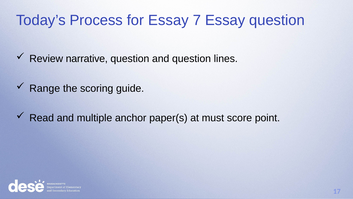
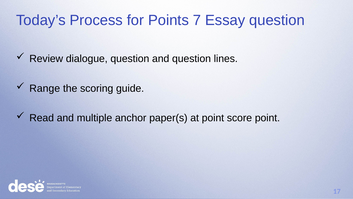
for Essay: Essay -> Points
narrative: narrative -> dialogue
at must: must -> point
